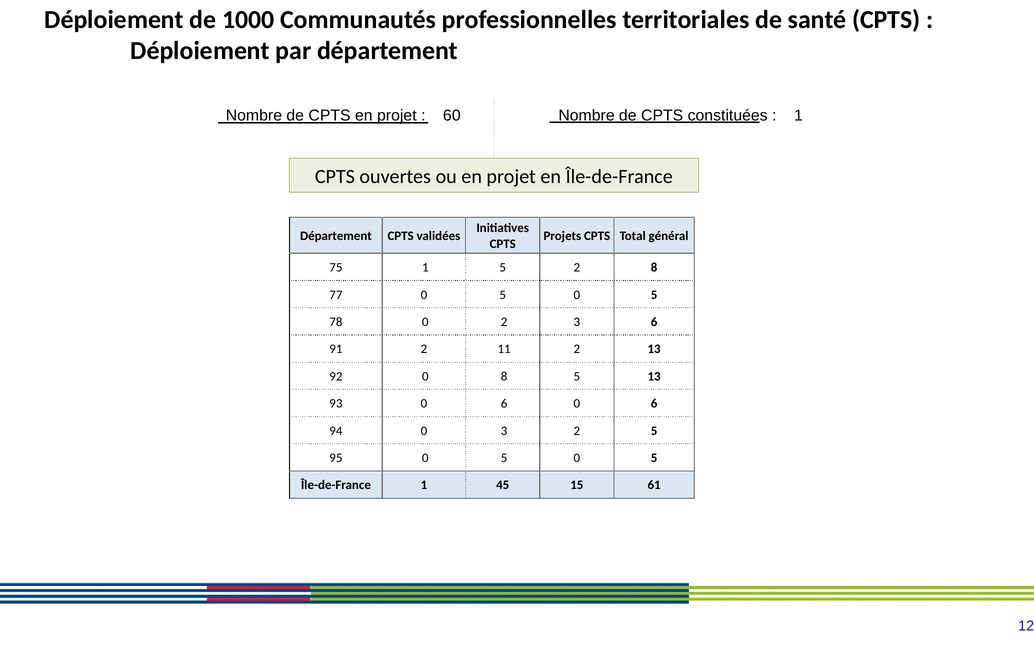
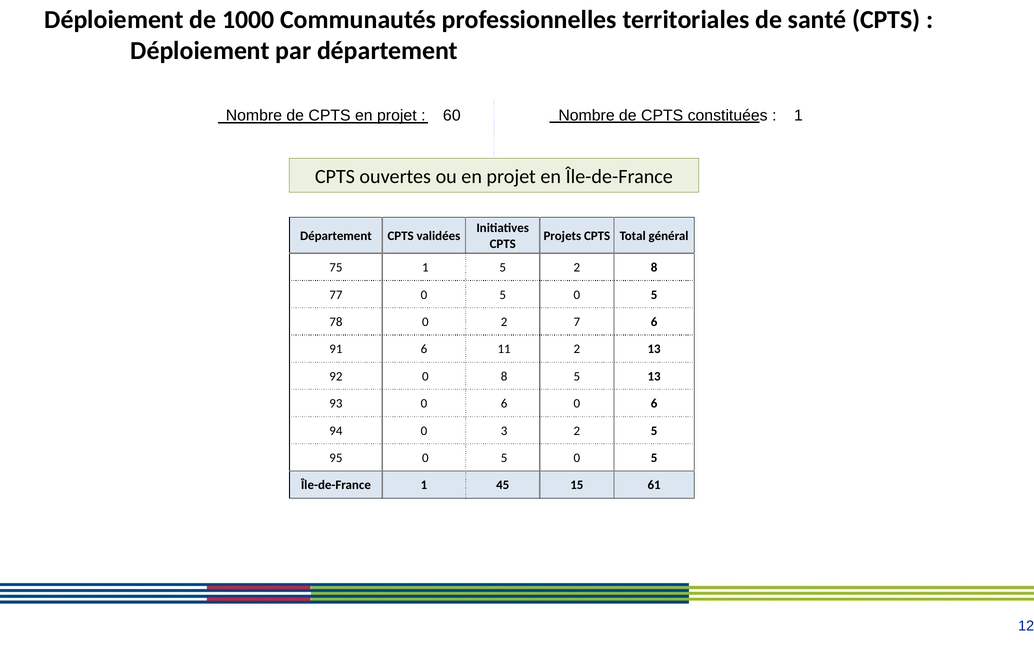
2 3: 3 -> 7
91 2: 2 -> 6
